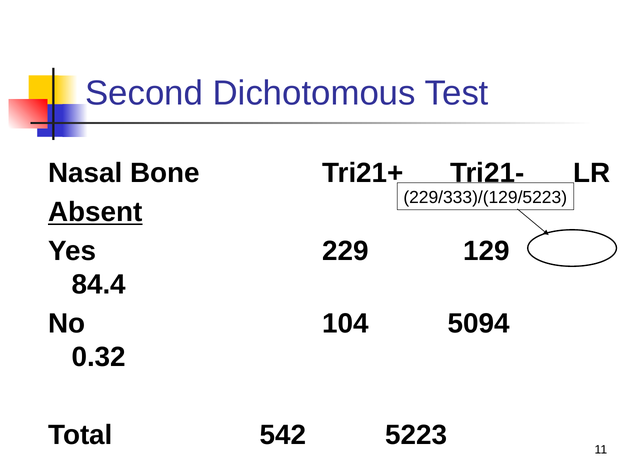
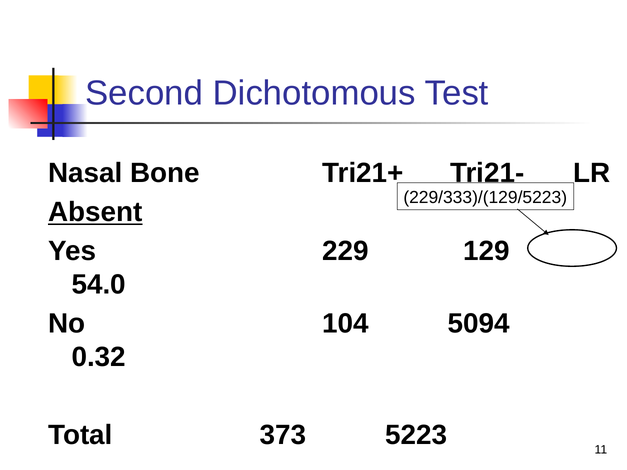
84.4: 84.4 -> 54.0
542: 542 -> 373
